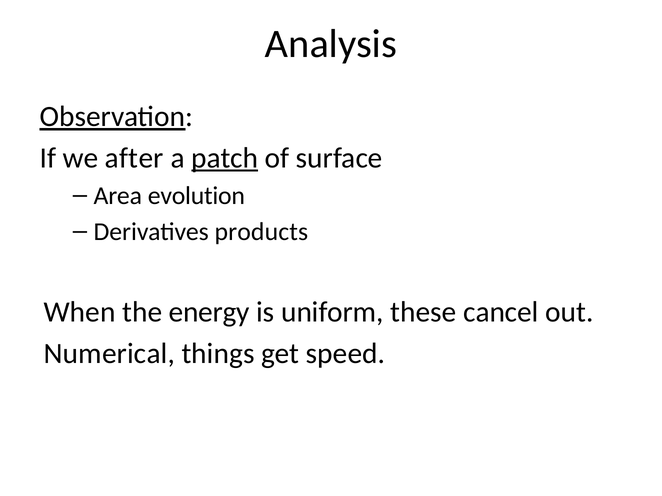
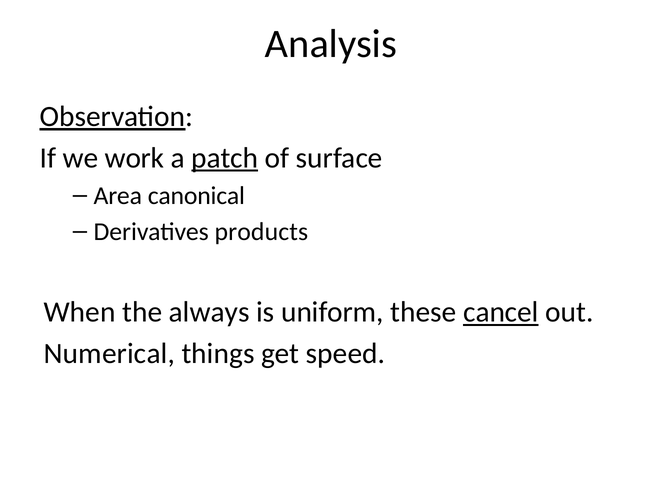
after: after -> work
evolution: evolution -> canonical
energy: energy -> always
cancel underline: none -> present
